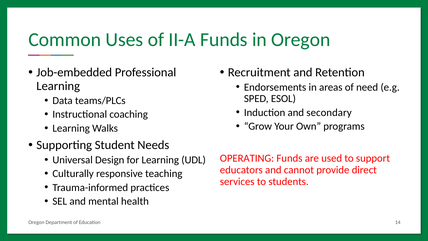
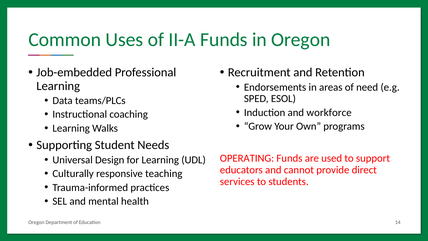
secondary: secondary -> workforce
